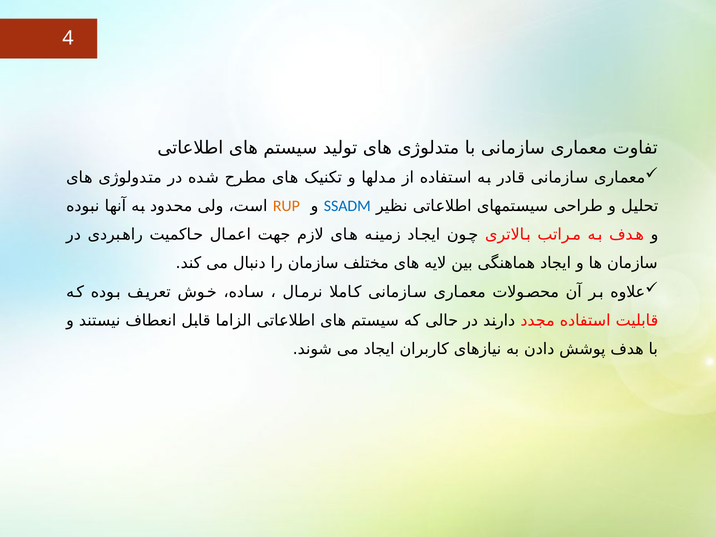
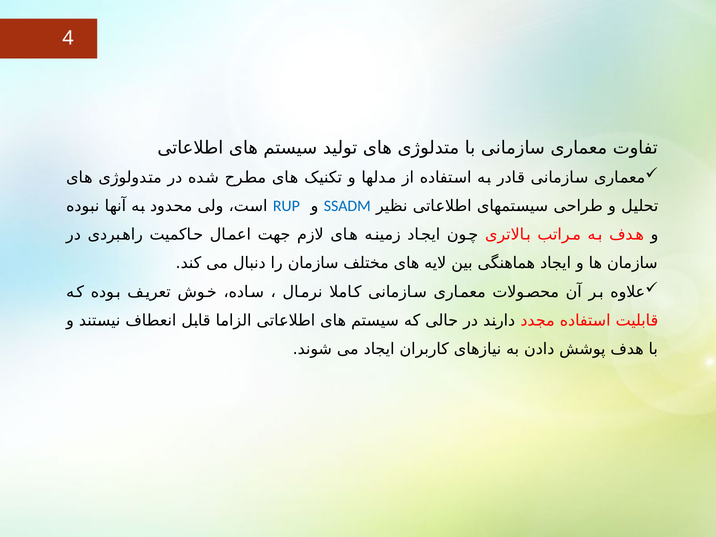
RUP colour: orange -> blue
